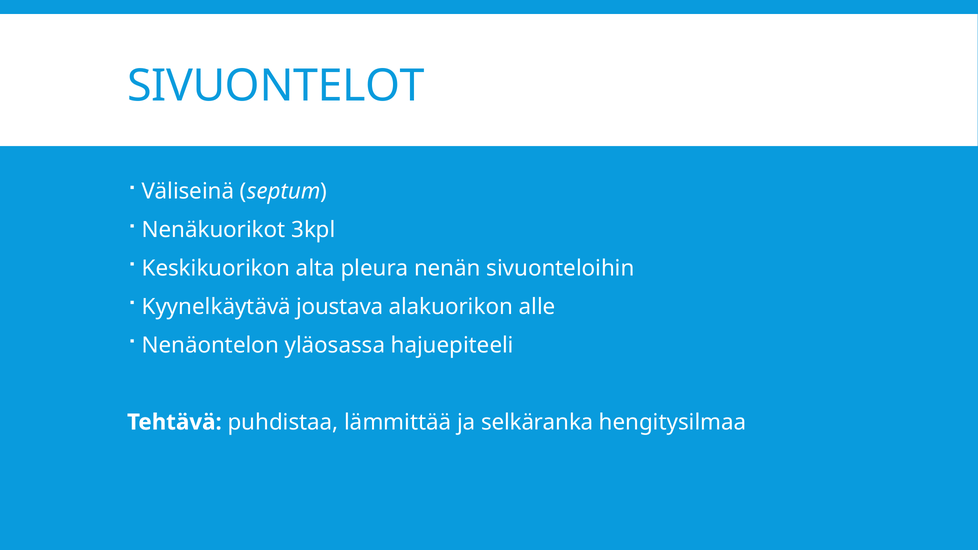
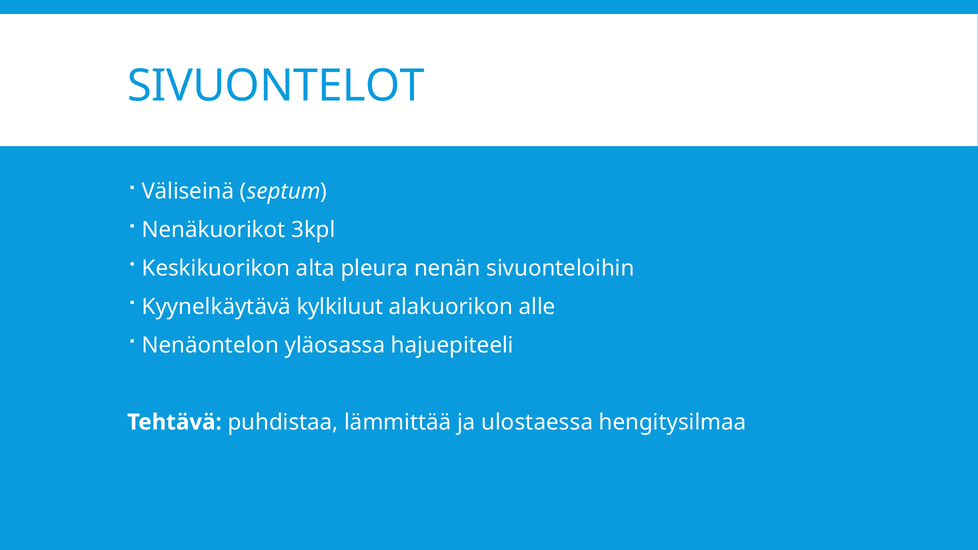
joustava: joustava -> kylkiluut
selkäranka: selkäranka -> ulostaessa
